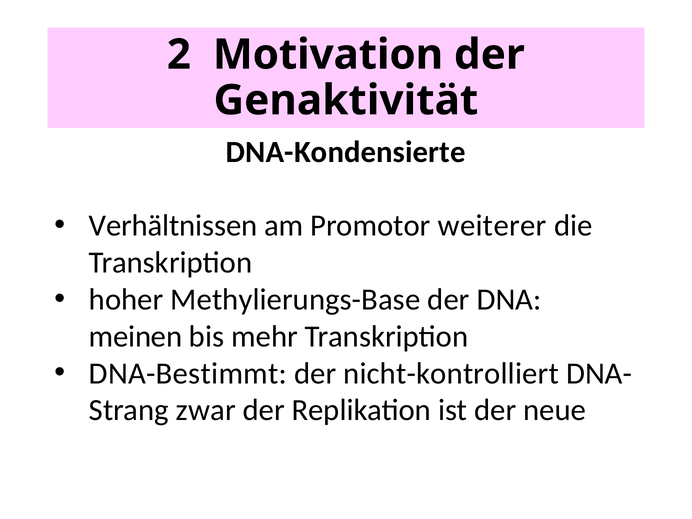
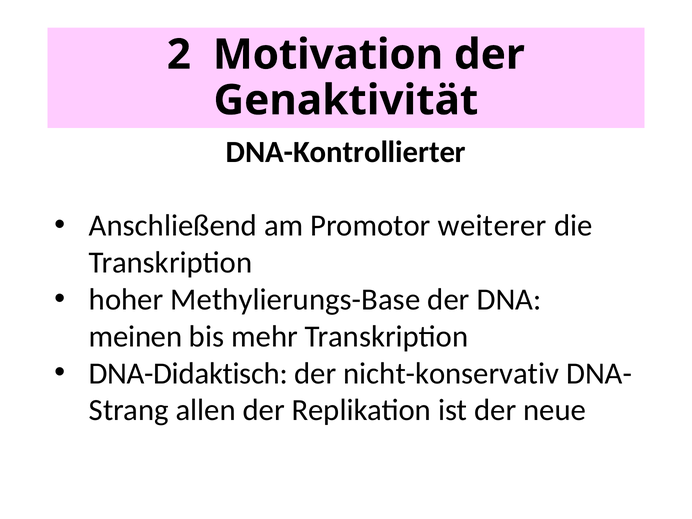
DNA-Kondensierte: DNA-Kondensierte -> DNA-Kontrollierter
Verhältnissen: Verhältnissen -> Anschließend
DNA-Bestimmt: DNA-Bestimmt -> DNA-Didaktisch
nicht-kontrolliert: nicht-kontrolliert -> nicht-konservativ
zwar: zwar -> allen
